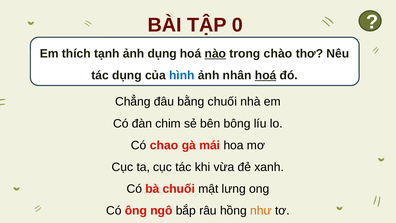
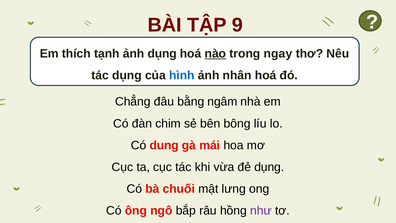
0: 0 -> 9
chào: chào -> ngay
hoá at (266, 75) underline: present -> none
bằng chuối: chuối -> ngâm
chao: chao -> dung
đẻ xanh: xanh -> dụng
như colour: orange -> purple
